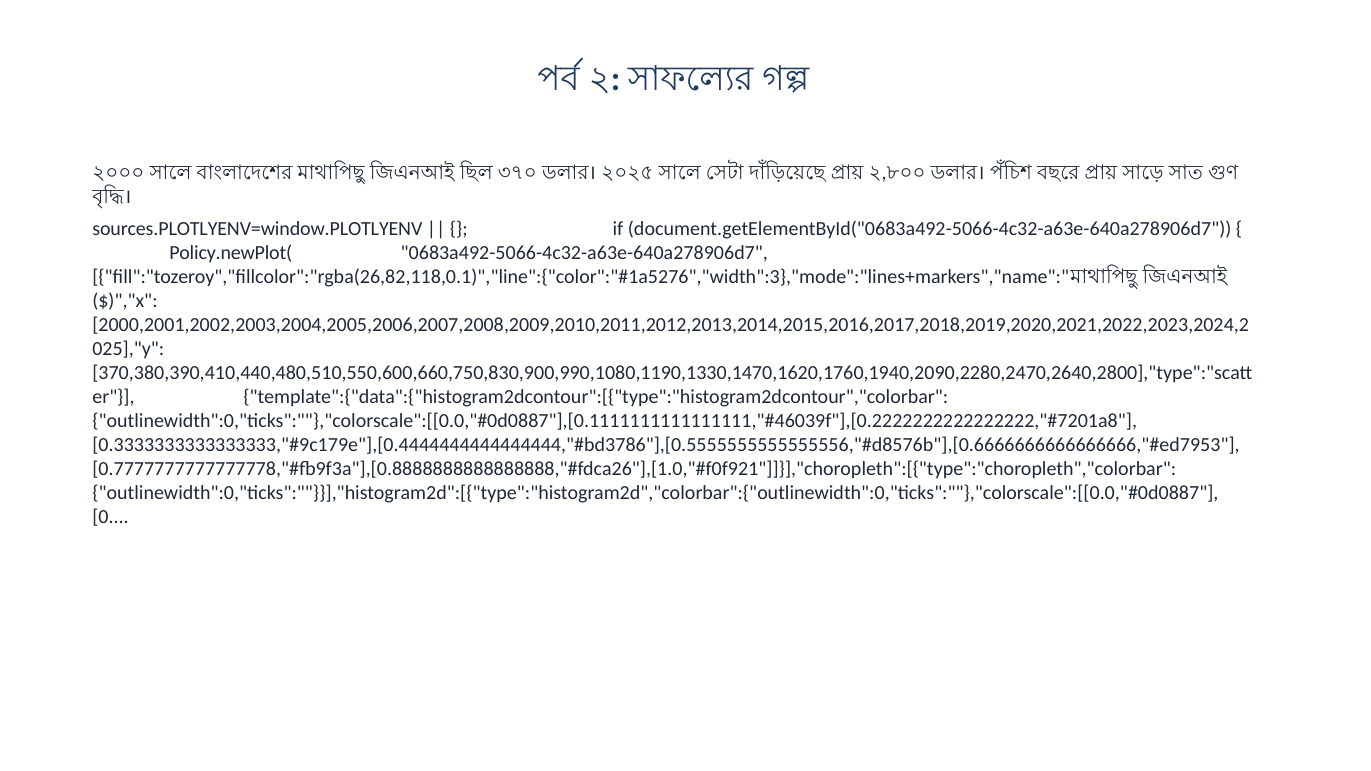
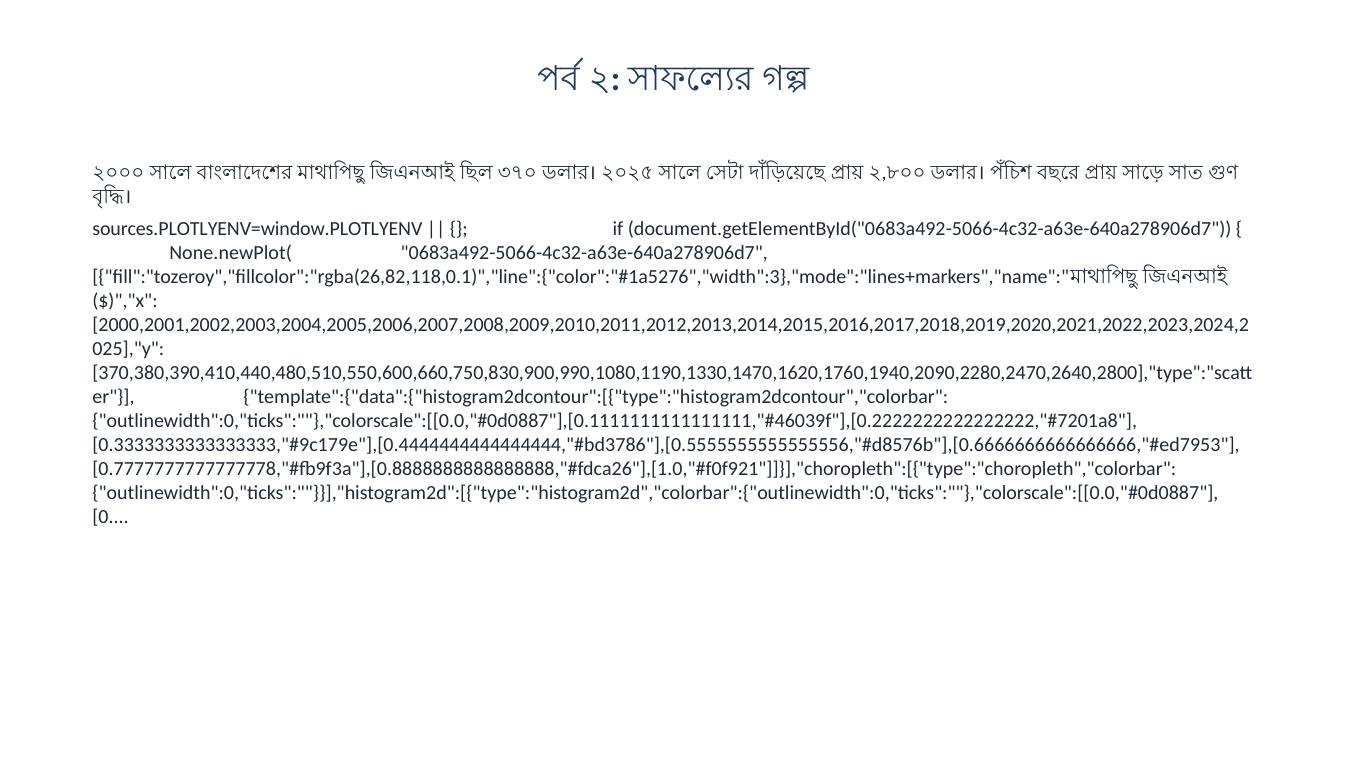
Policy.newPlot(: Policy.newPlot( -> None.newPlot(
